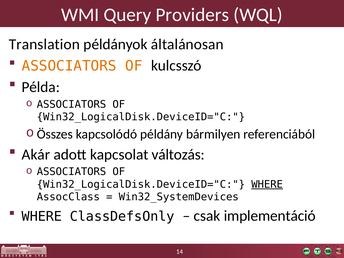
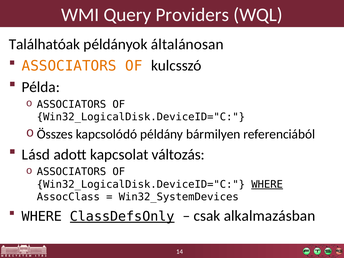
Translation: Translation -> Találhatóak
Akár: Akár -> Lásd
ClassDefsOnly underline: none -> present
implementáció: implementáció -> alkalmazásban
